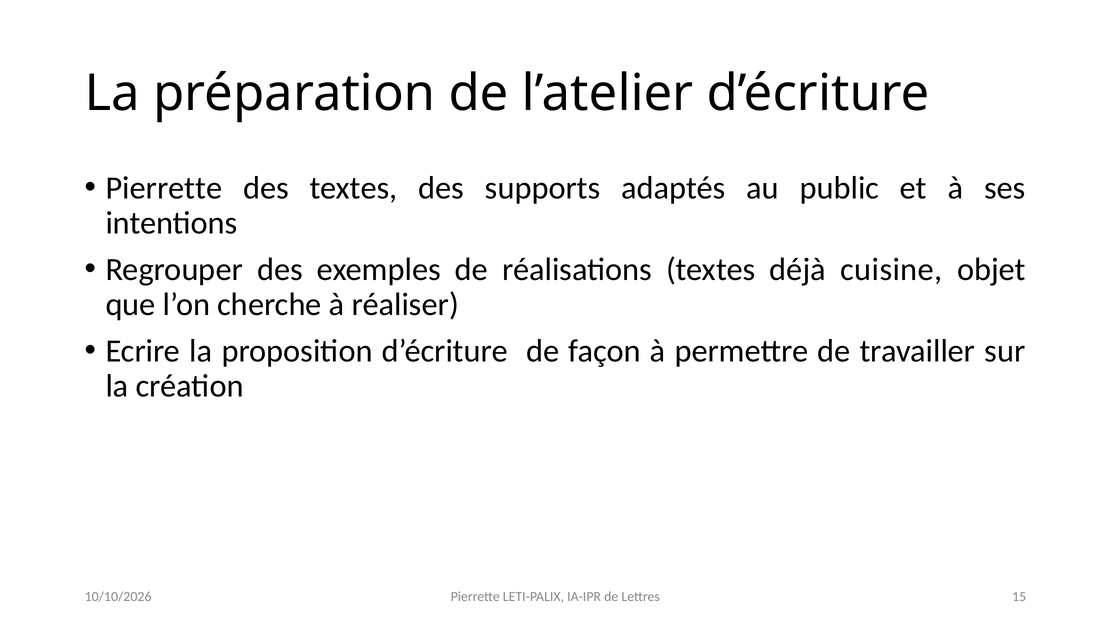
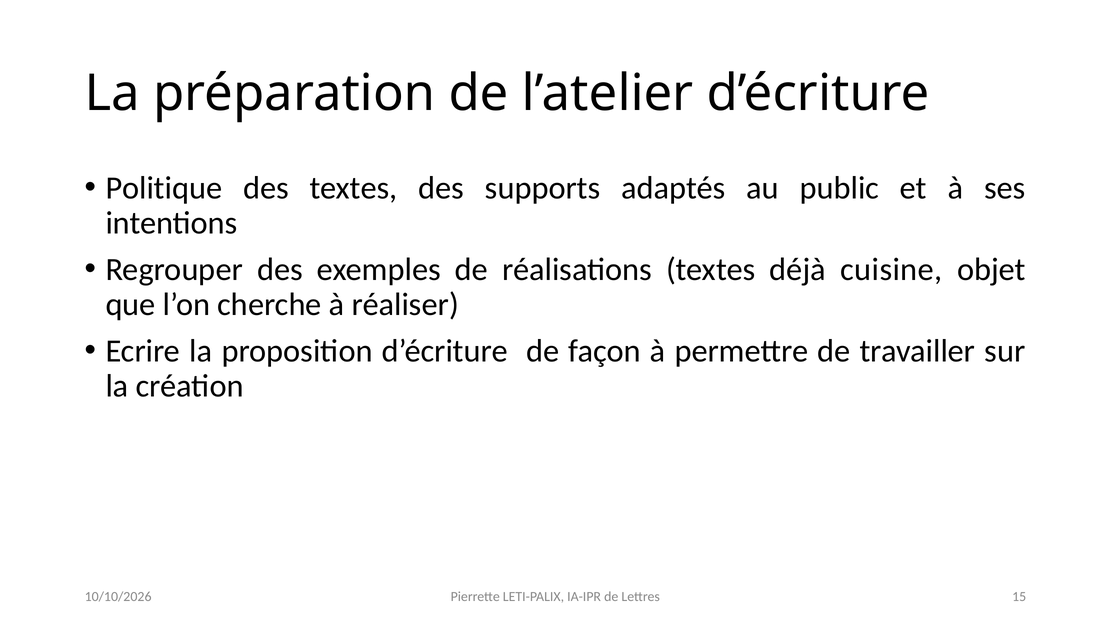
Pierrette at (164, 188): Pierrette -> Politique
